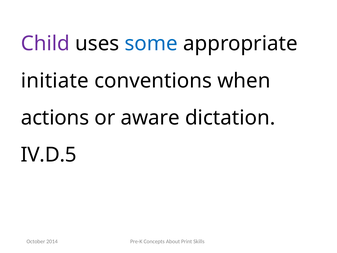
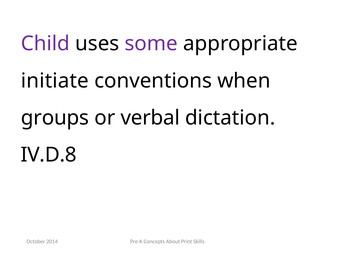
some colour: blue -> purple
actions: actions -> groups
aware: aware -> verbal
IV.D.5: IV.D.5 -> IV.D.8
